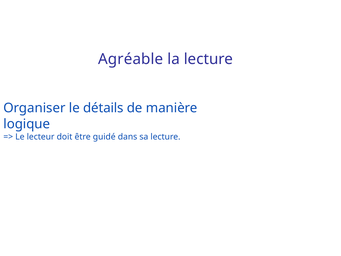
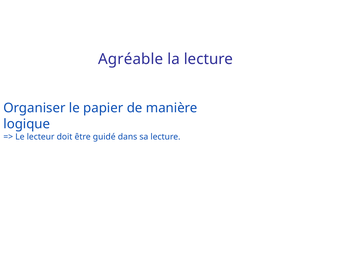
détails: détails -> papier
